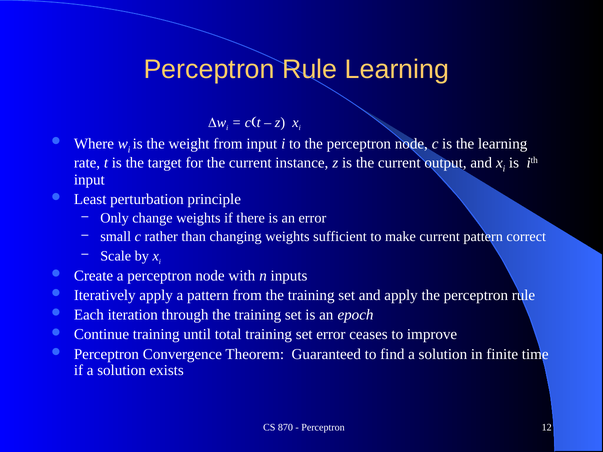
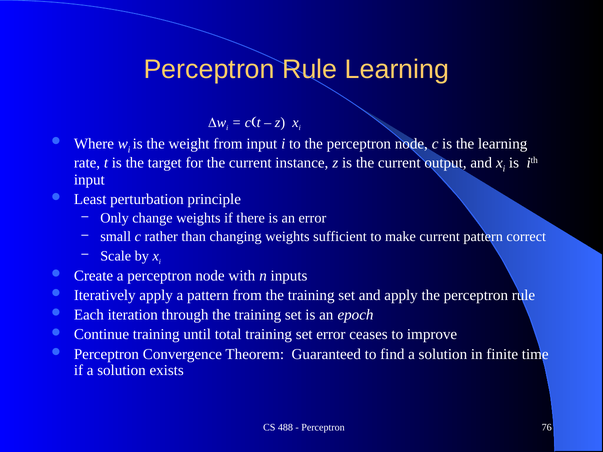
870: 870 -> 488
12: 12 -> 76
